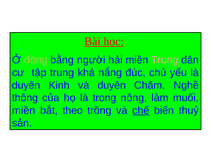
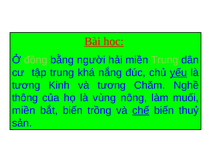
Trung at (165, 60) colour: pink -> light green
yếu underline: none -> present
duyên at (26, 85): duyên -> tương
và duyên: duyên -> tương
trong: trong -> vùng
bắt theo: theo -> biến
